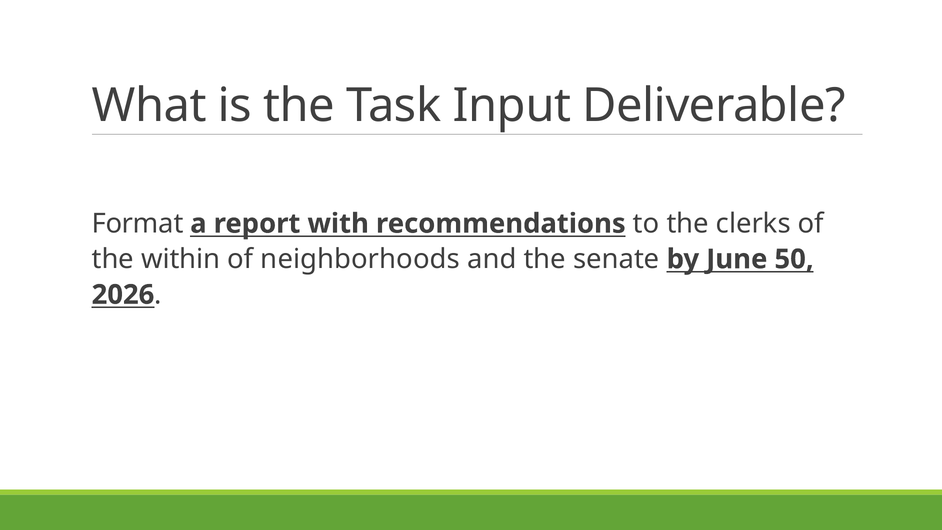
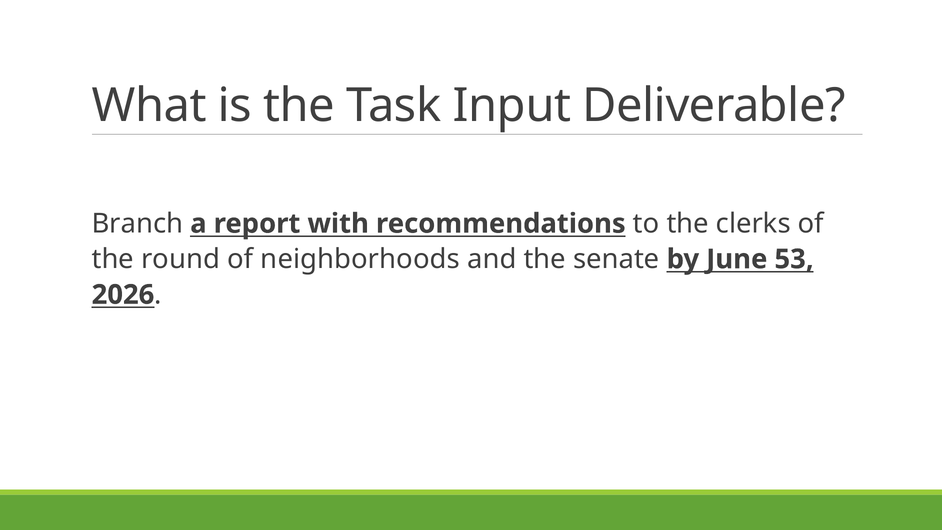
Format: Format -> Branch
within: within -> round
50: 50 -> 53
